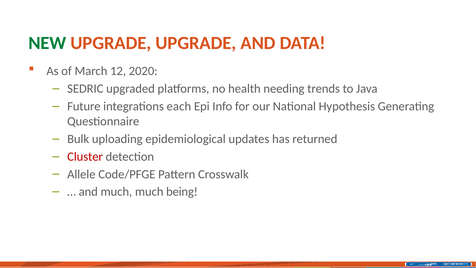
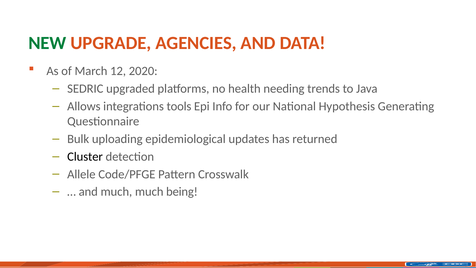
UPGRADE UPGRADE: UPGRADE -> AGENCIES
Future: Future -> Allows
each: each -> tools
Cluster colour: red -> black
